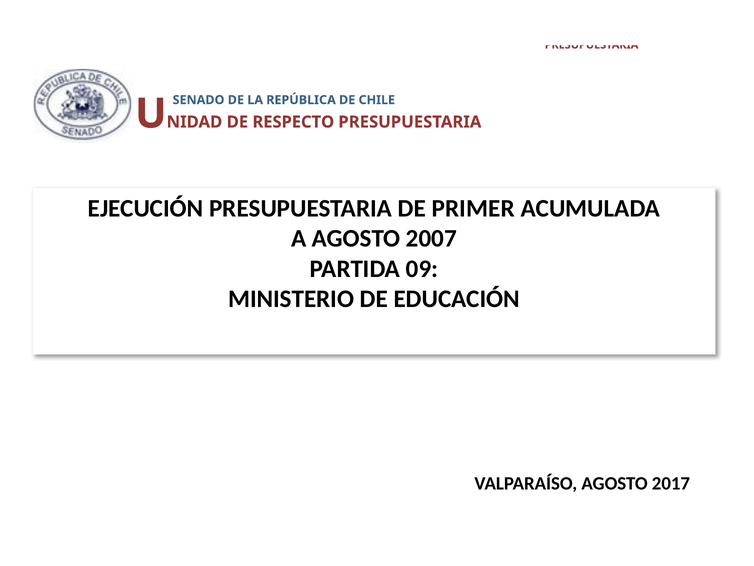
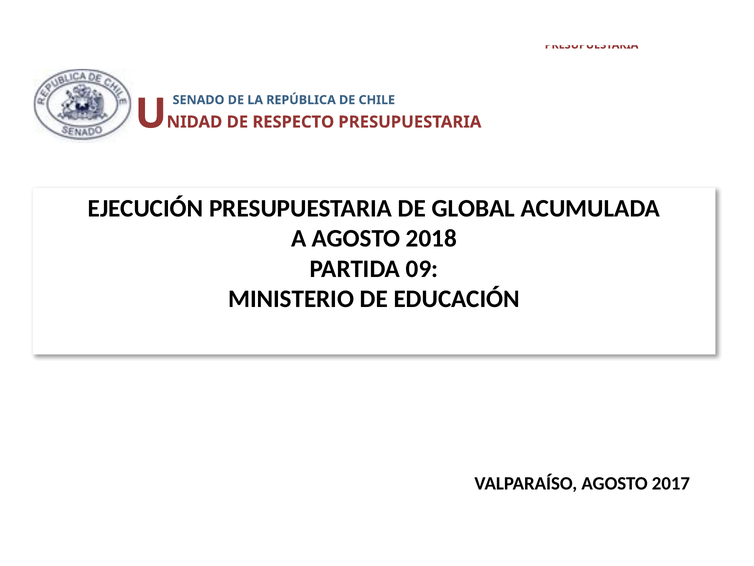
PRIMER: PRIMER -> GLOBAL
2007: 2007 -> 2018
